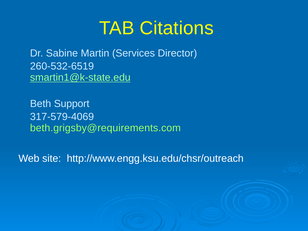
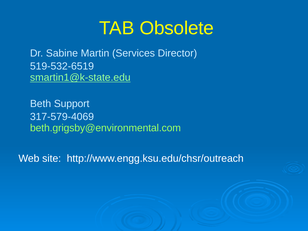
Citations: Citations -> Obsolete
260-532-6519: 260-532-6519 -> 519-532-6519
beth.grigsby@requirements.com: beth.grigsby@requirements.com -> beth.grigsby@environmental.com
